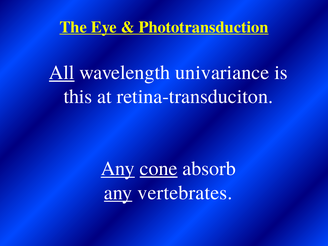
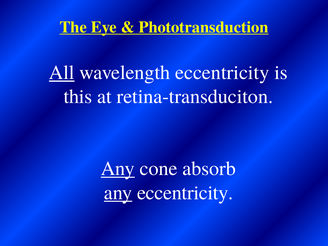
wavelength univariance: univariance -> eccentricity
cone underline: present -> none
any vertebrates: vertebrates -> eccentricity
